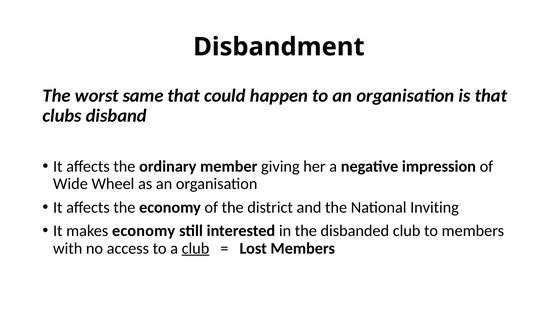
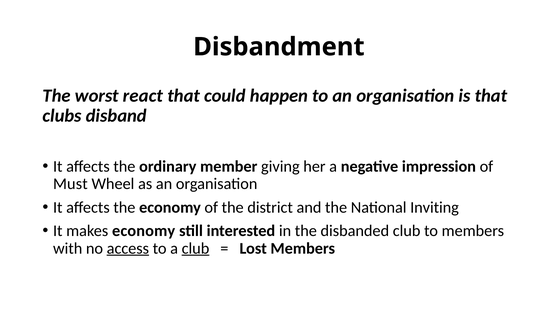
same: same -> react
Wide: Wide -> Must
access underline: none -> present
